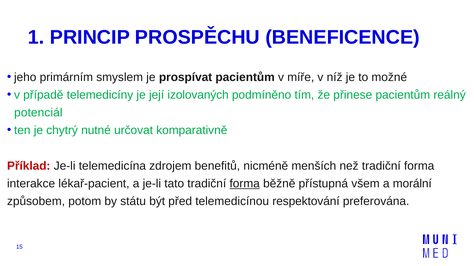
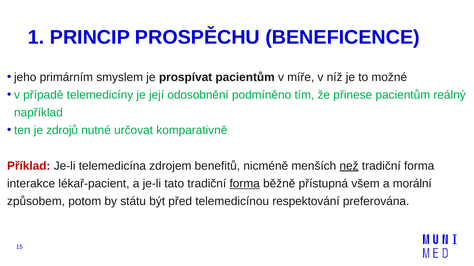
izolovaných: izolovaných -> odosobnění
potenciál: potenciál -> například
chytrý: chytrý -> zdrojů
než underline: none -> present
